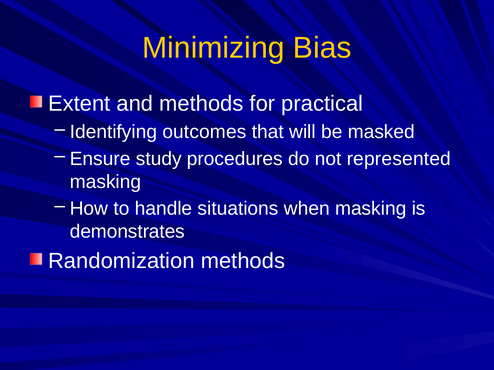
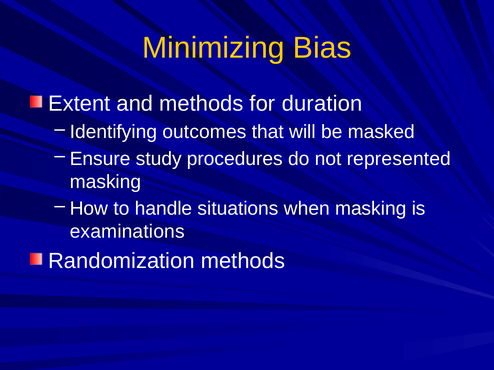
practical: practical -> duration
demonstrates: demonstrates -> examinations
